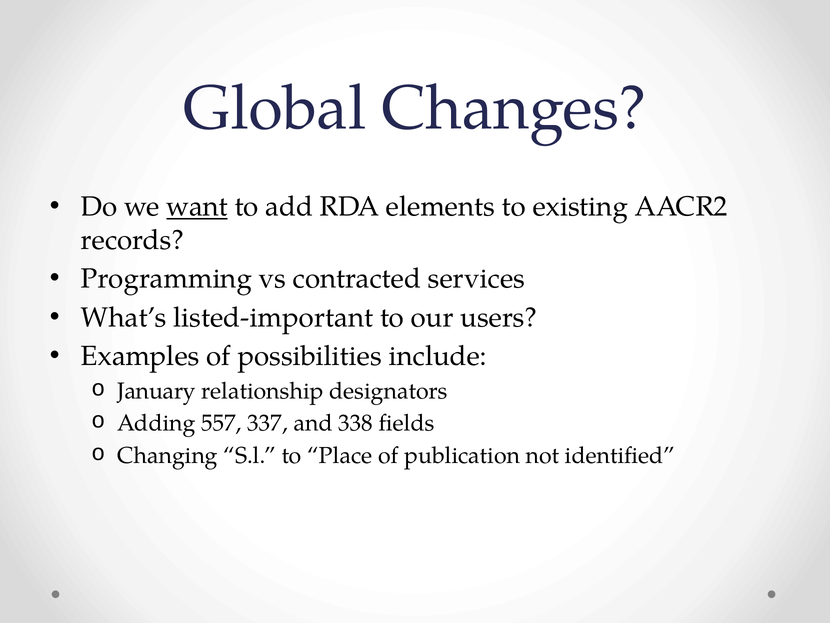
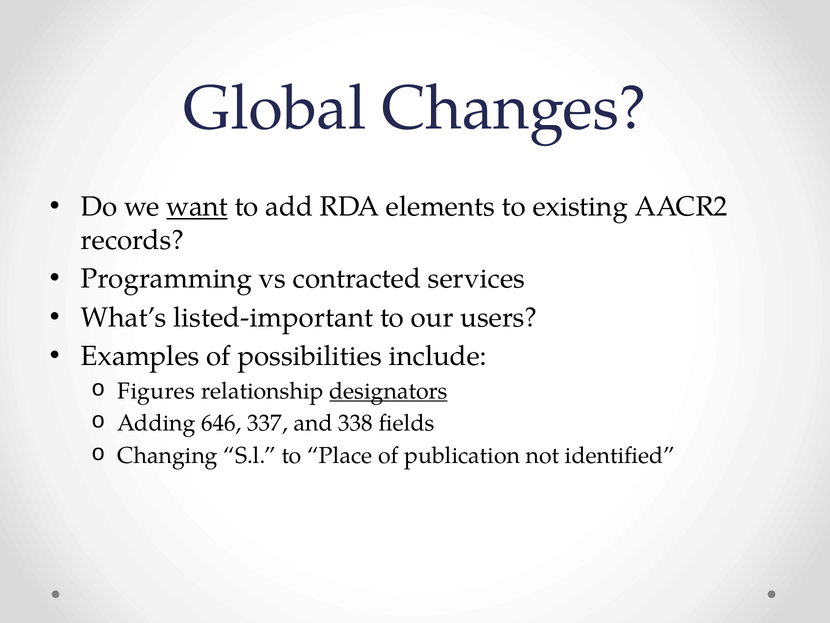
January: January -> Figures
designators underline: none -> present
557: 557 -> 646
